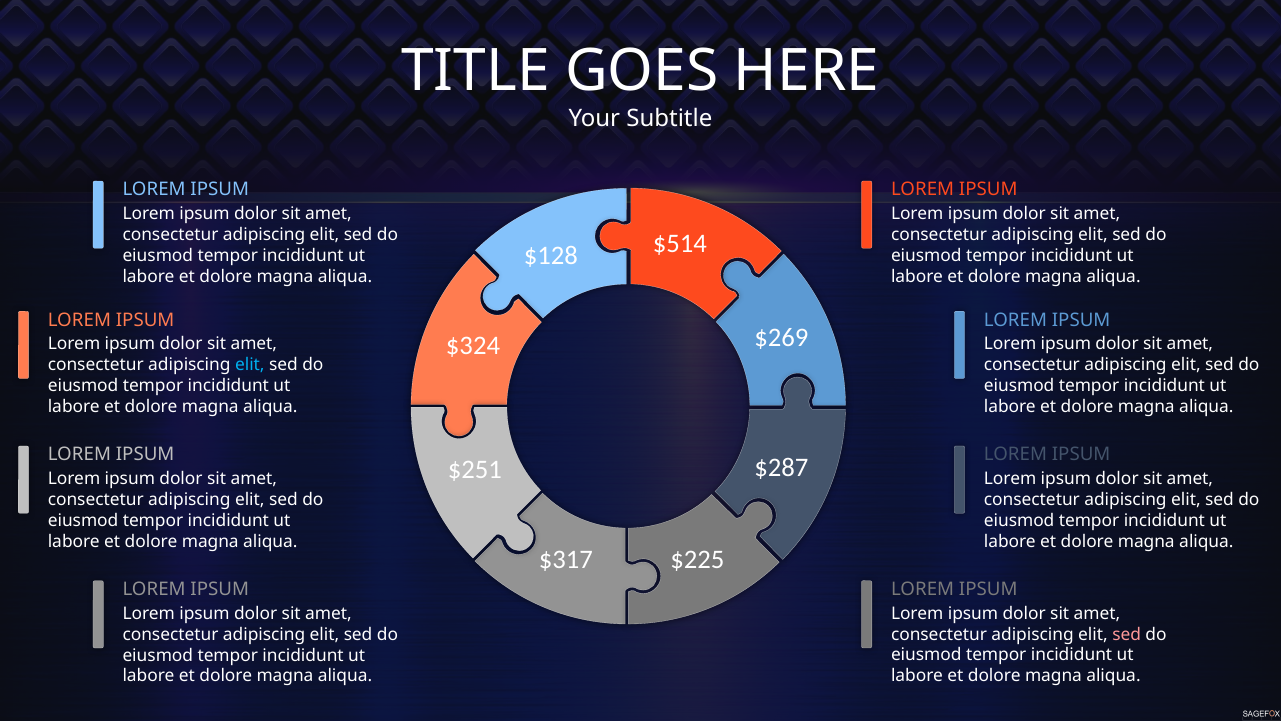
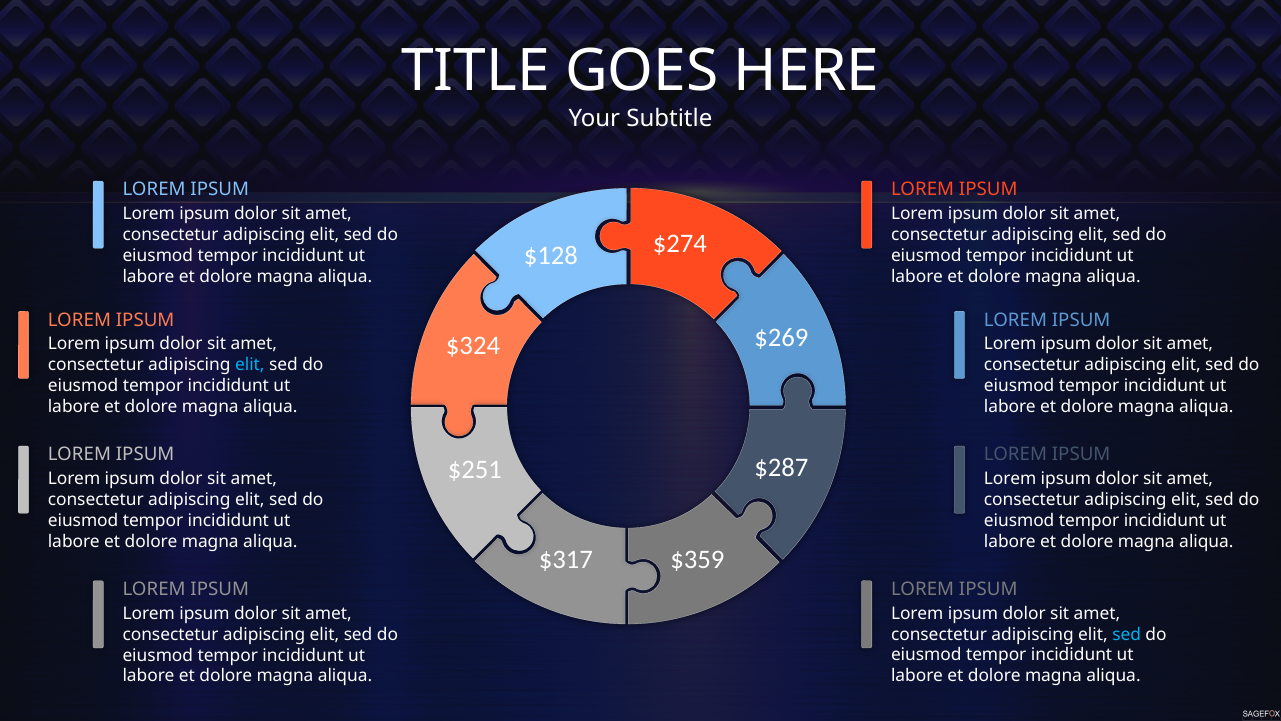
$514: $514 -> $274
$225: $225 -> $359
sed at (1127, 634) colour: pink -> light blue
